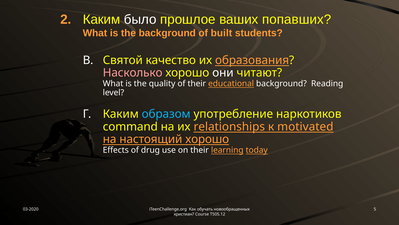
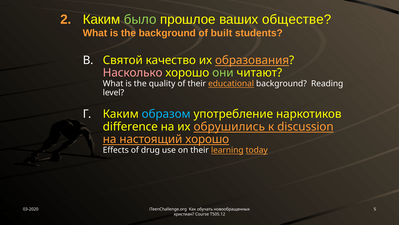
было colour: white -> light green
попавших: попавших -> обществе
они colour: white -> light green
command: command -> difference
relationships: relationships -> обрушились
motivated: motivated -> discussion
